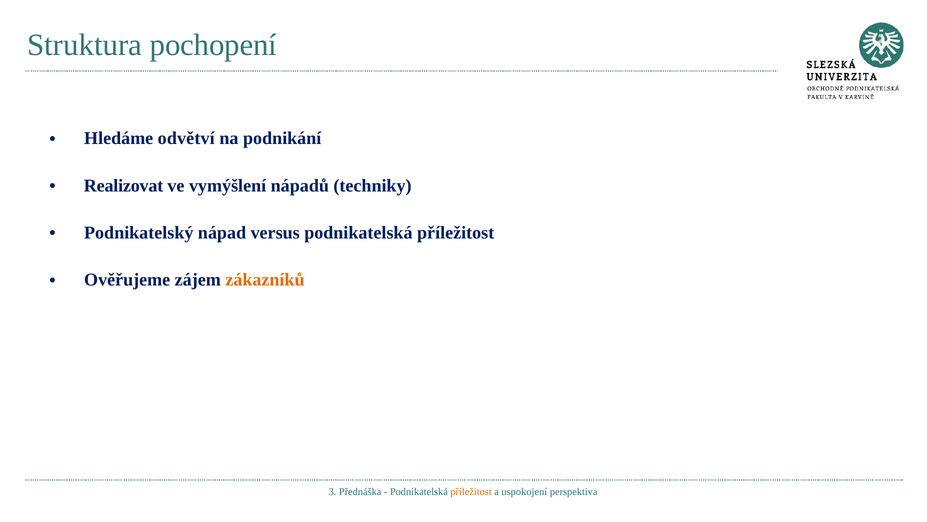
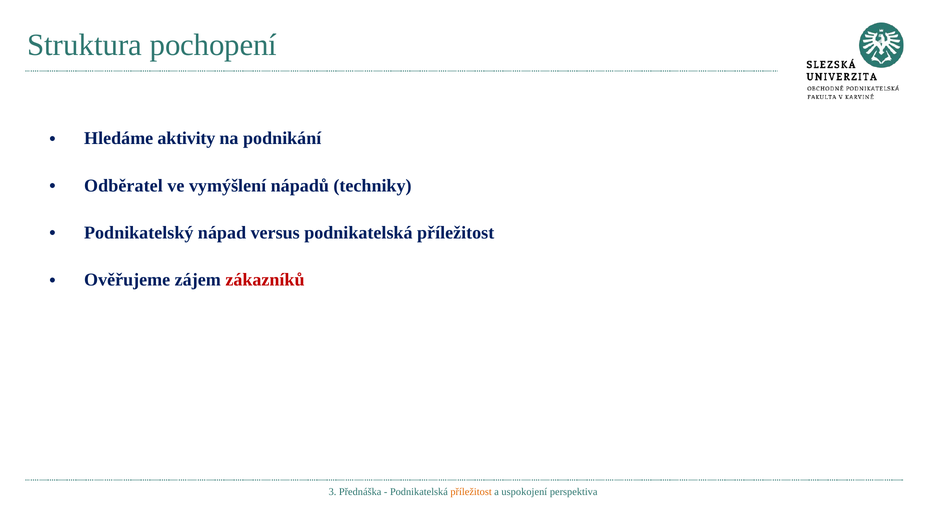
odvětví: odvětví -> aktivity
Realizovat: Realizovat -> Odběratel
zákazníků colour: orange -> red
